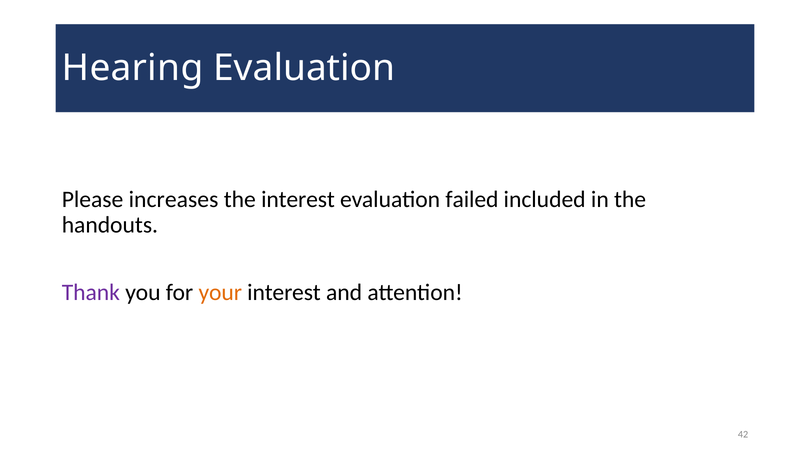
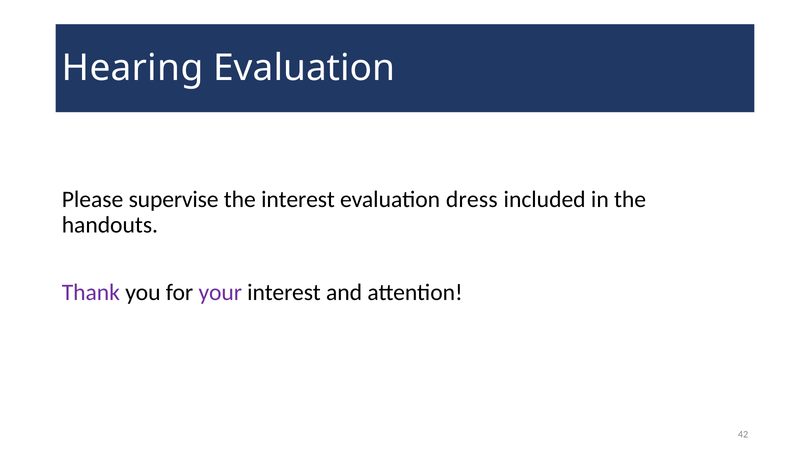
increases: increases -> supervise
failed: failed -> dress
your colour: orange -> purple
